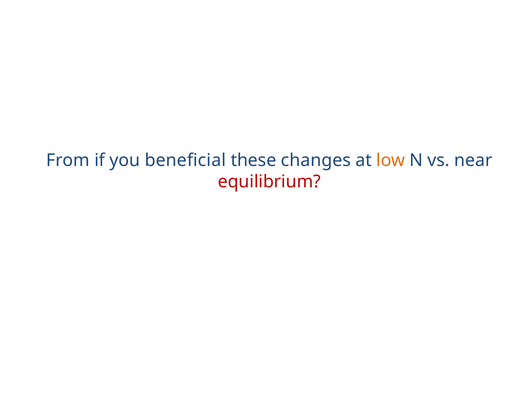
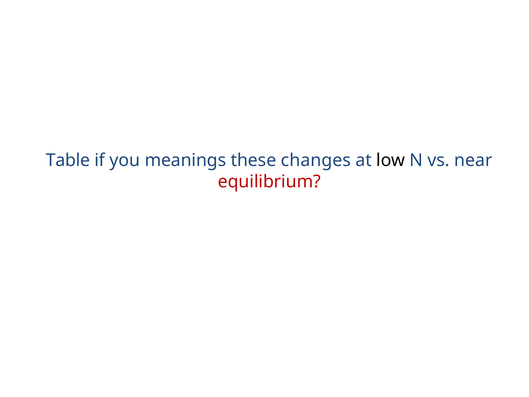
From: From -> Table
beneficial: beneficial -> meanings
low colour: orange -> black
